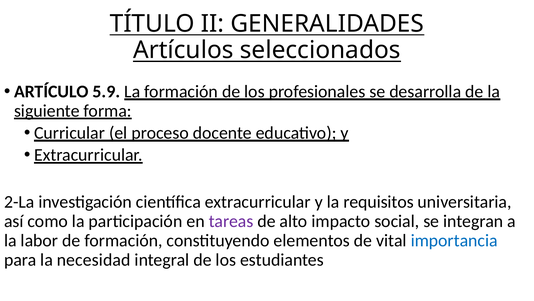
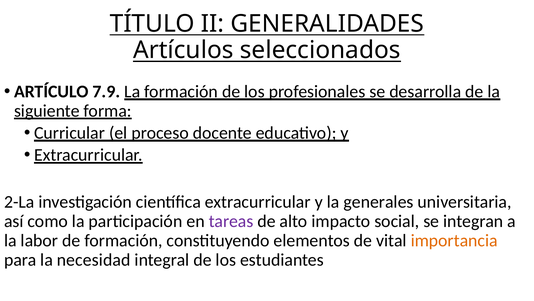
5.9: 5.9 -> 7.9
requisitos: requisitos -> generales
importancia colour: blue -> orange
